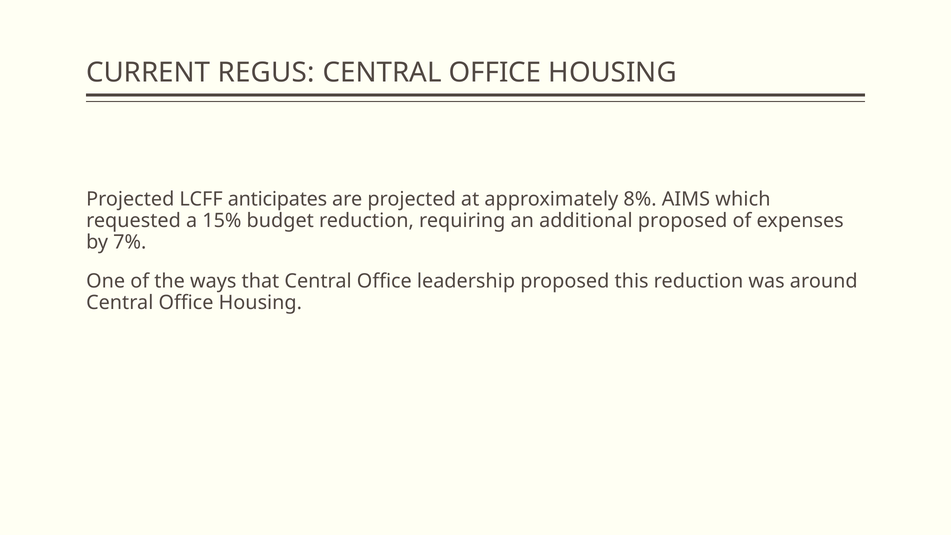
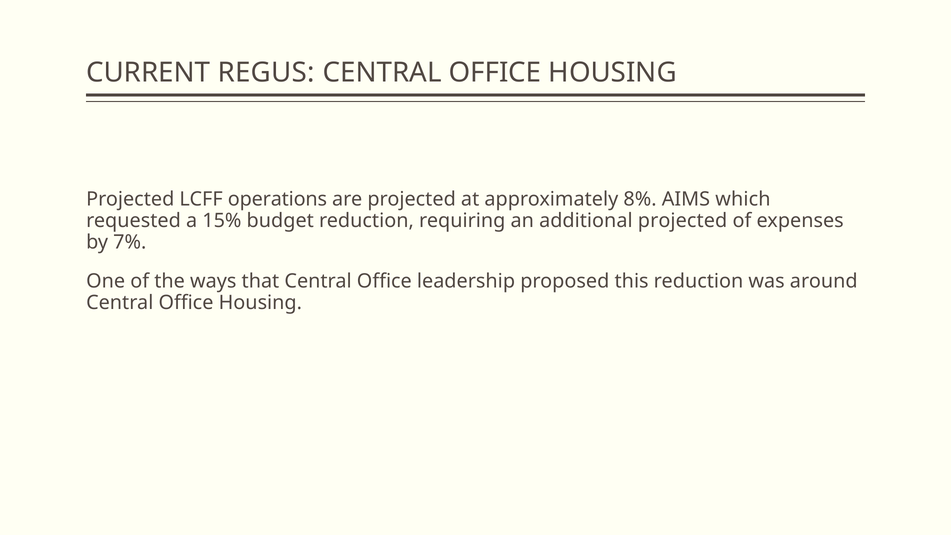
anticipates: anticipates -> operations
additional proposed: proposed -> projected
